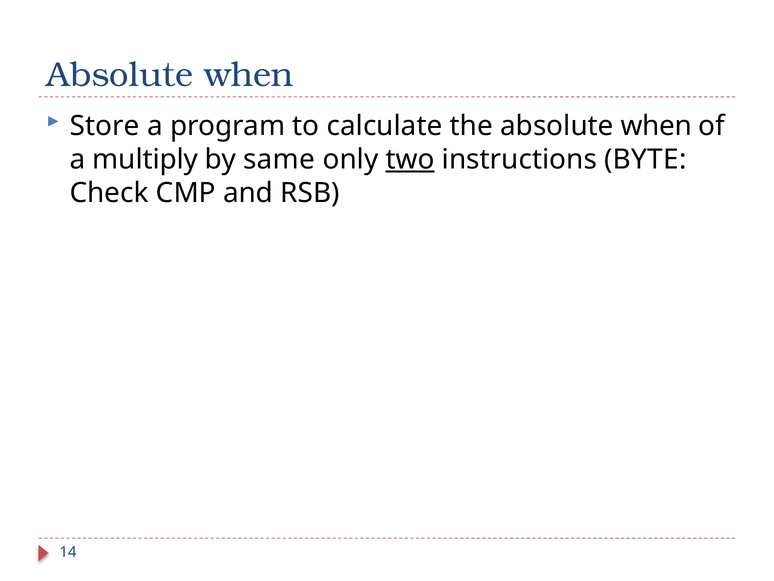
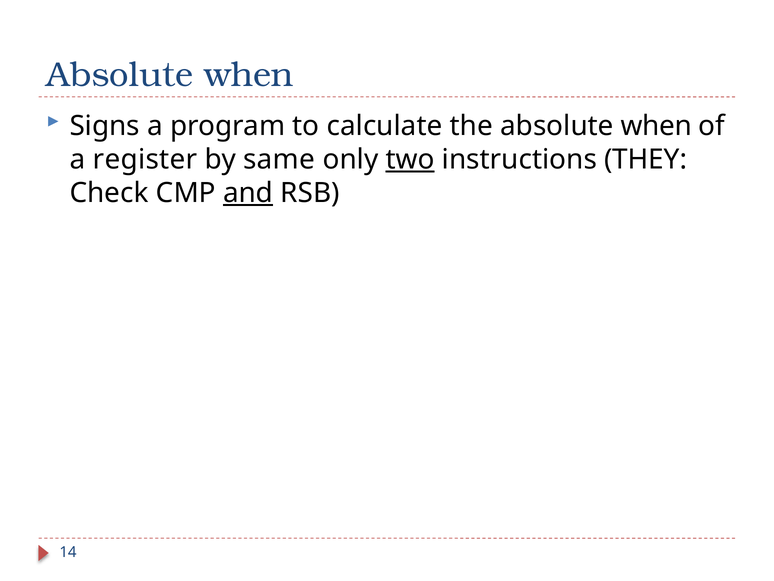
Store: Store -> Signs
multiply: multiply -> register
BYTE: BYTE -> THEY
and underline: none -> present
